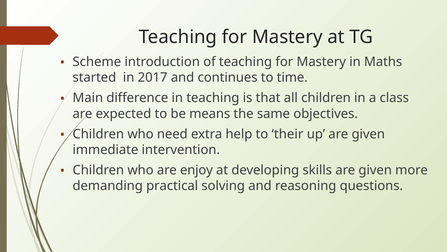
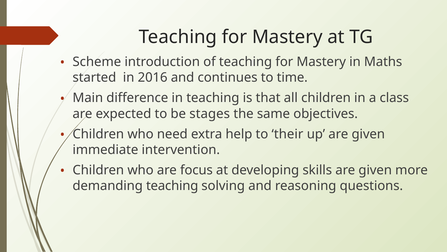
2017: 2017 -> 2016
means: means -> stages
enjoy: enjoy -> focus
demanding practical: practical -> teaching
